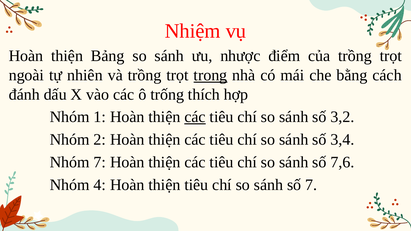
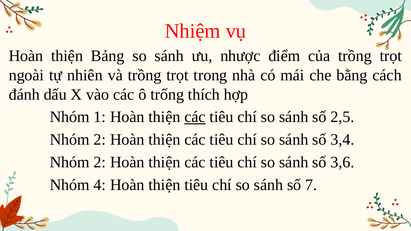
trong underline: present -> none
3,2: 3,2 -> 2,5
7 at (100, 162): 7 -> 2
7,6: 7,6 -> 3,6
